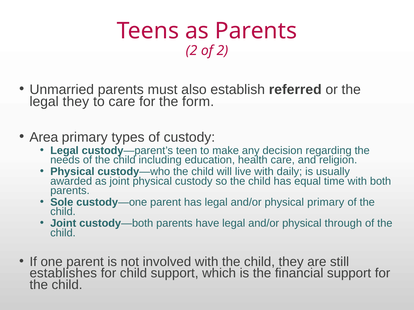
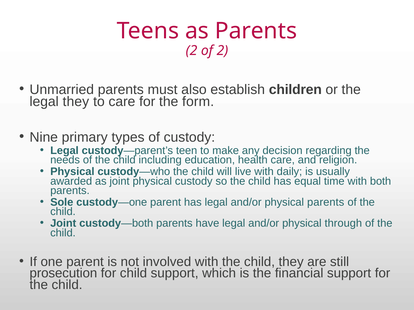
referred: referred -> children
Area: Area -> Nine
physical primary: primary -> parents
establishes: establishes -> prosecution
